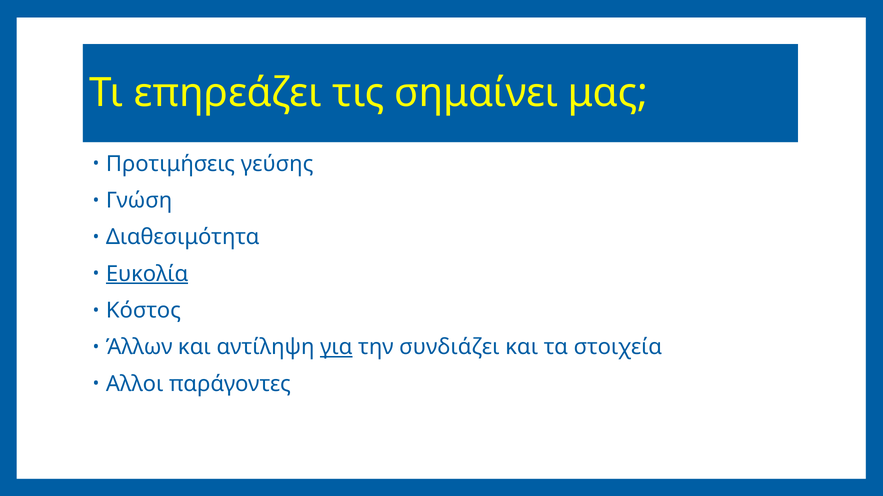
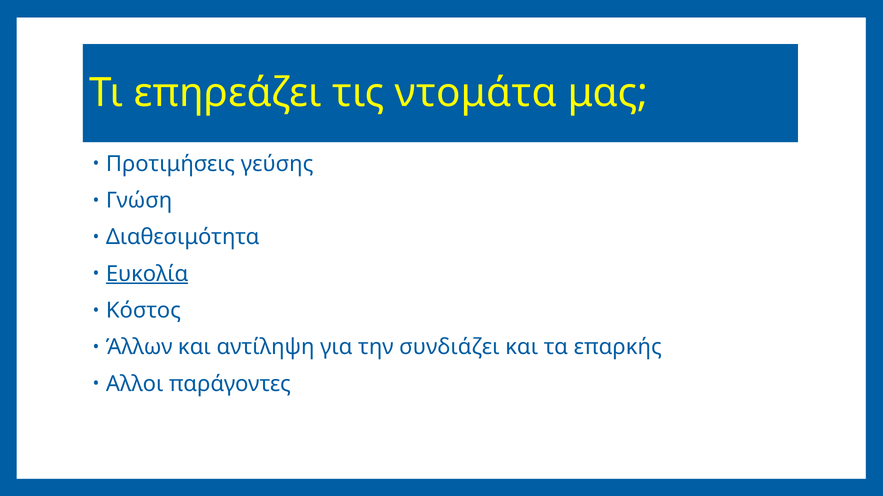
σημαίνει: σημαίνει -> ντομάτα
για underline: present -> none
στοιχεία: στοιχεία -> επαρκής
